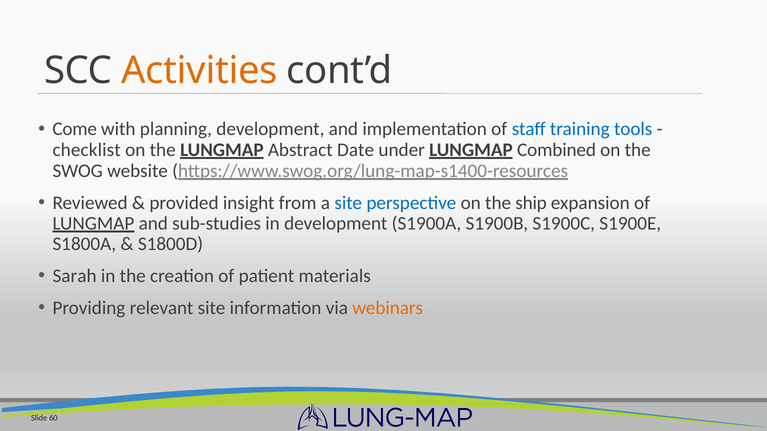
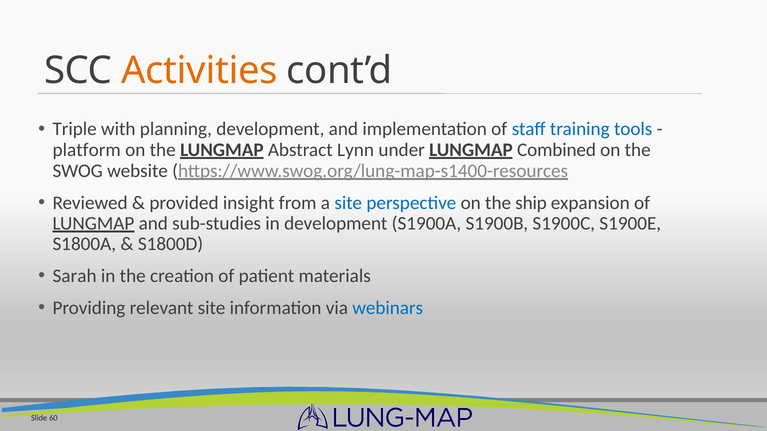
Come: Come -> Triple
checklist: checklist -> platform
Date: Date -> Lynn
webinars colour: orange -> blue
